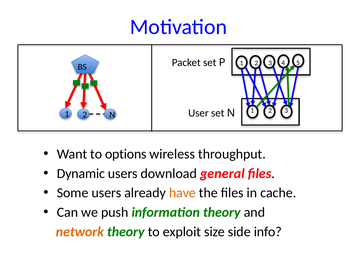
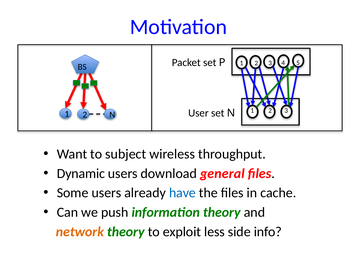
options: options -> subject
have colour: orange -> blue
size: size -> less
